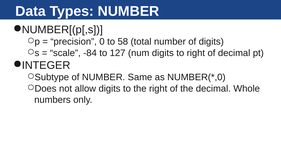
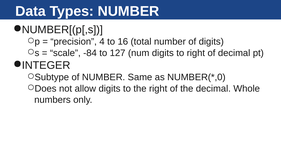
0: 0 -> 4
58: 58 -> 16
